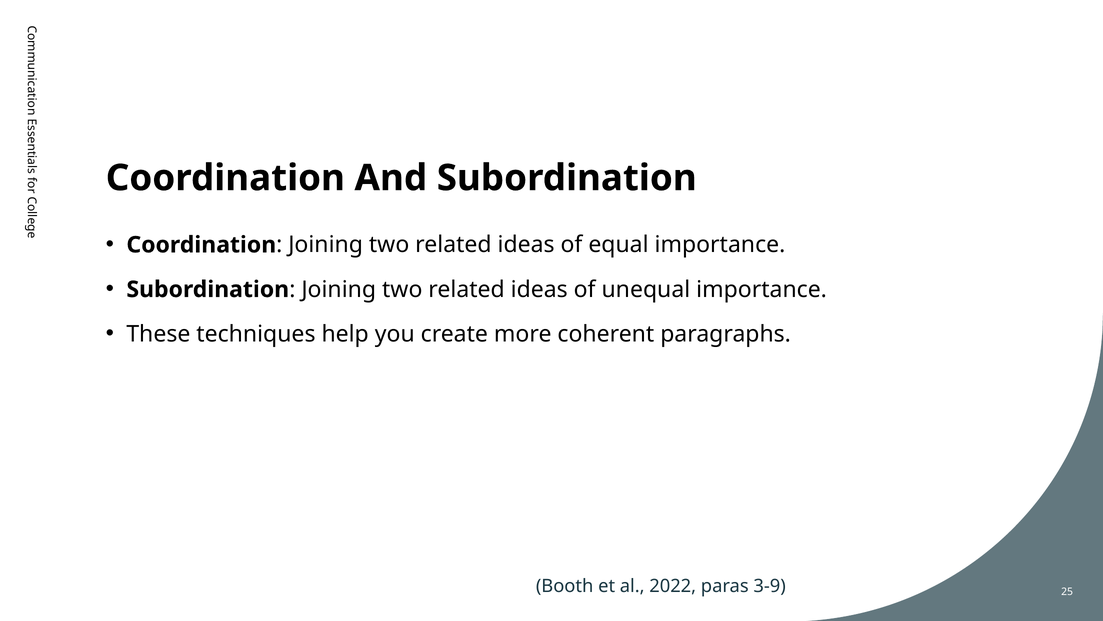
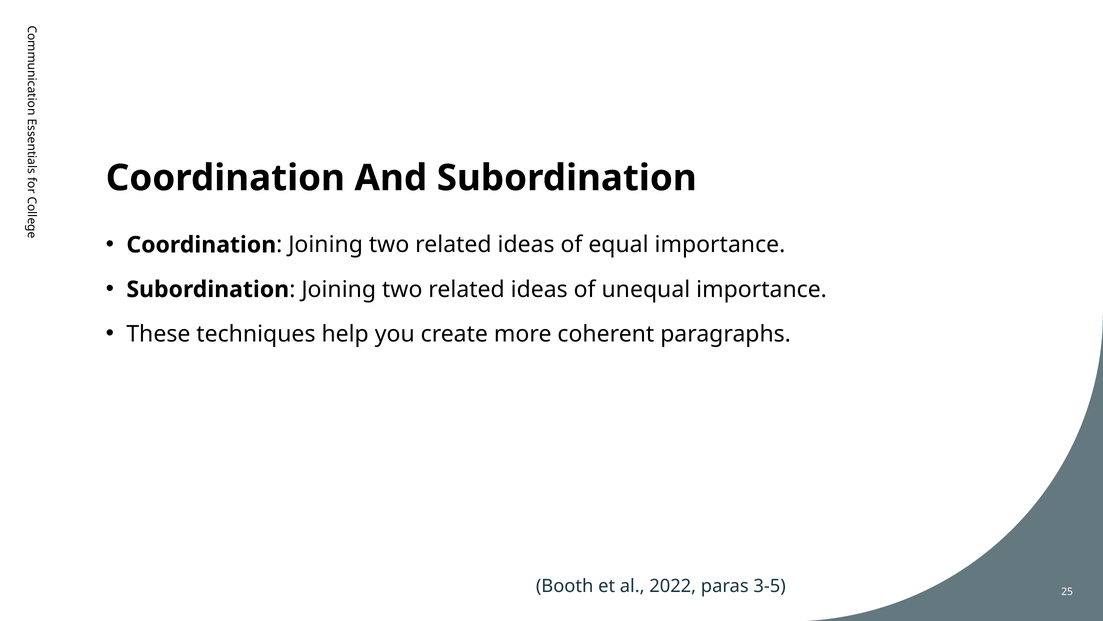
3-9: 3-9 -> 3-5
